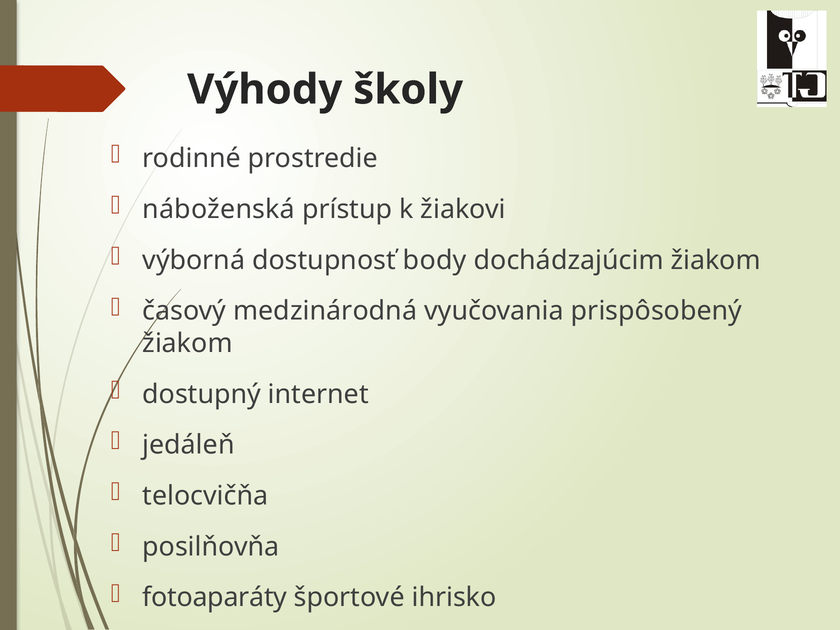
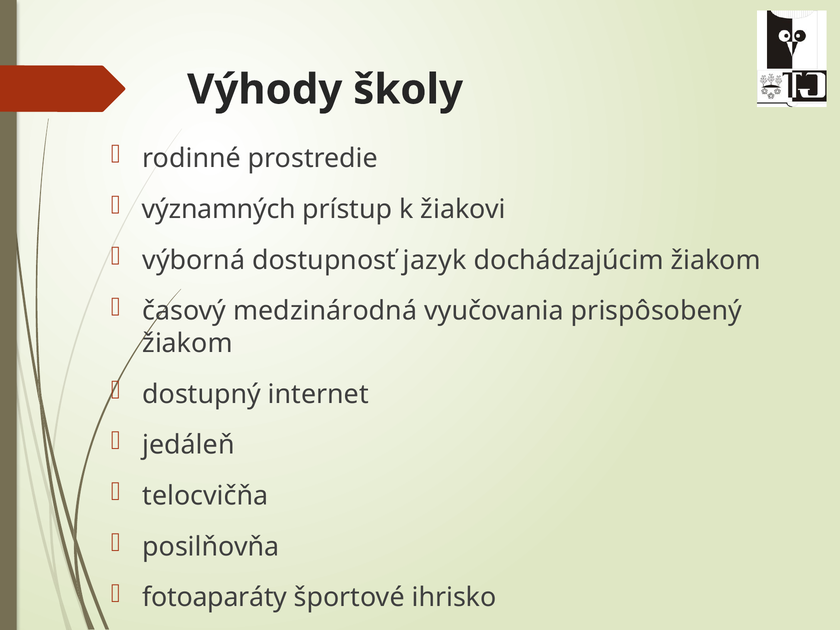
náboženská: náboženská -> významných
body: body -> jazyk
